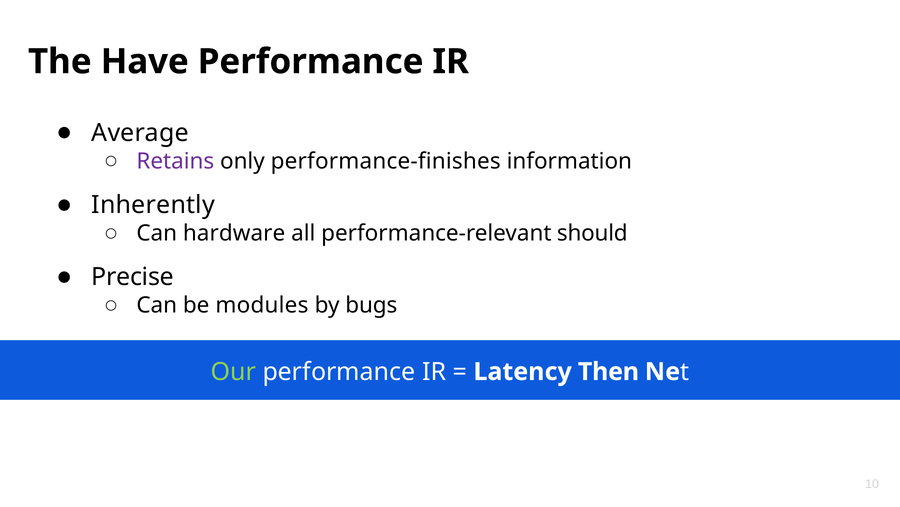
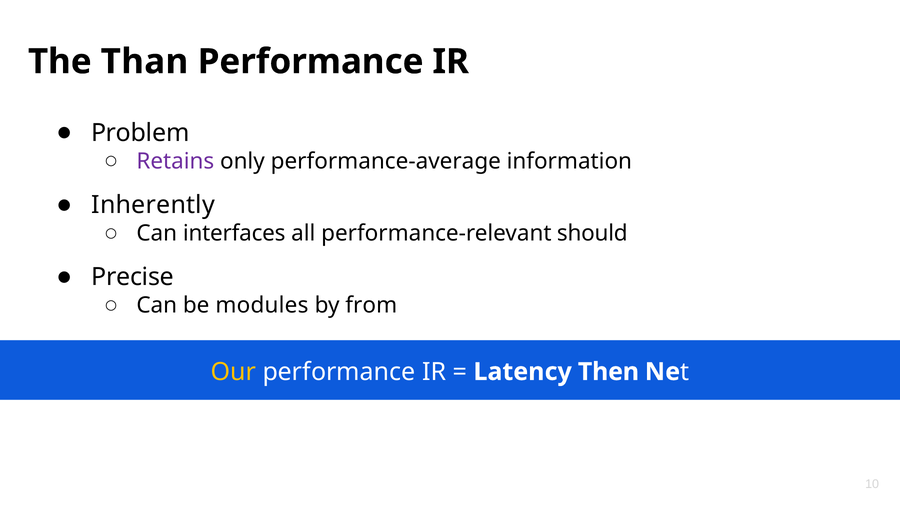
Have: Have -> Than
Average: Average -> Problem
performance-finishes: performance-finishes -> performance-average
hardware: hardware -> interfaces
bugs: bugs -> from
Our colour: light green -> yellow
